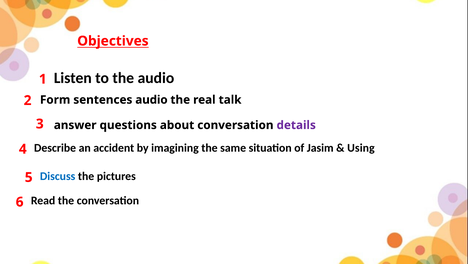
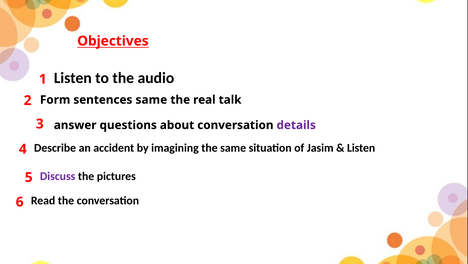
sentences audio: audio -> same
Using at (361, 147): Using -> Listen
Discuss colour: blue -> purple
